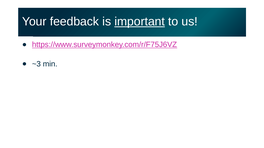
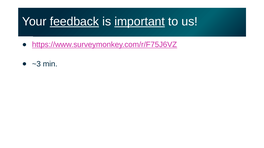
feedback underline: none -> present
